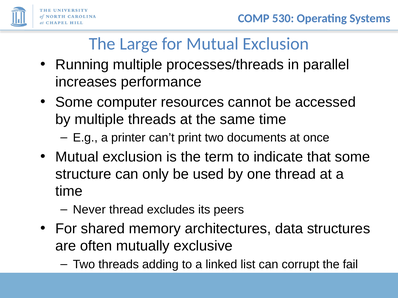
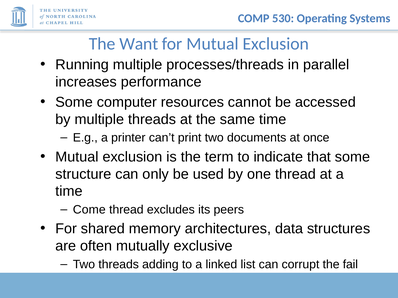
Large: Large -> Want
Never: Never -> Come
